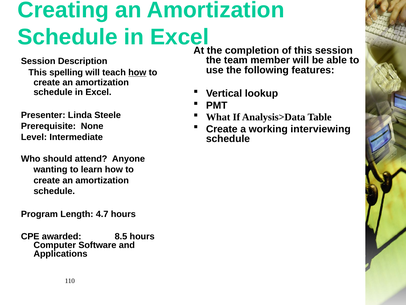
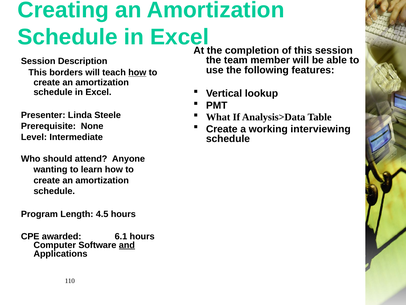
spelling: spelling -> borders
4.7: 4.7 -> 4.5
8.5: 8.5 -> 6.1
and underline: none -> present
